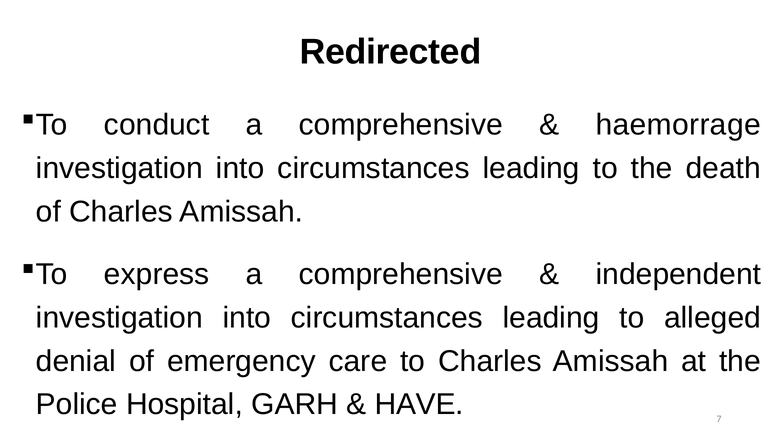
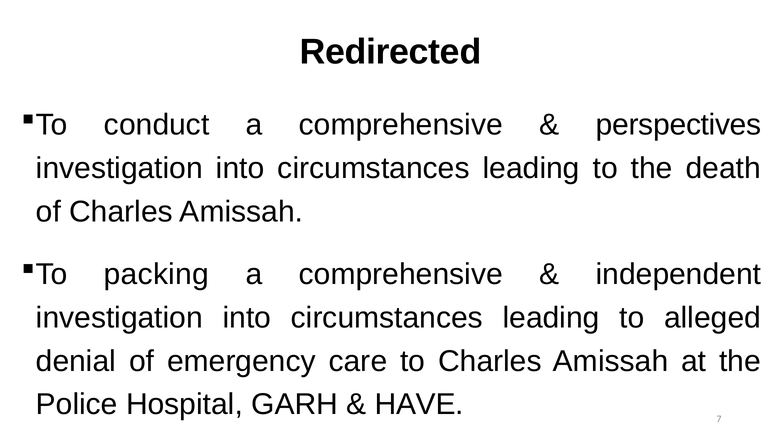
haemorrage: haemorrage -> perspectives
express: express -> packing
